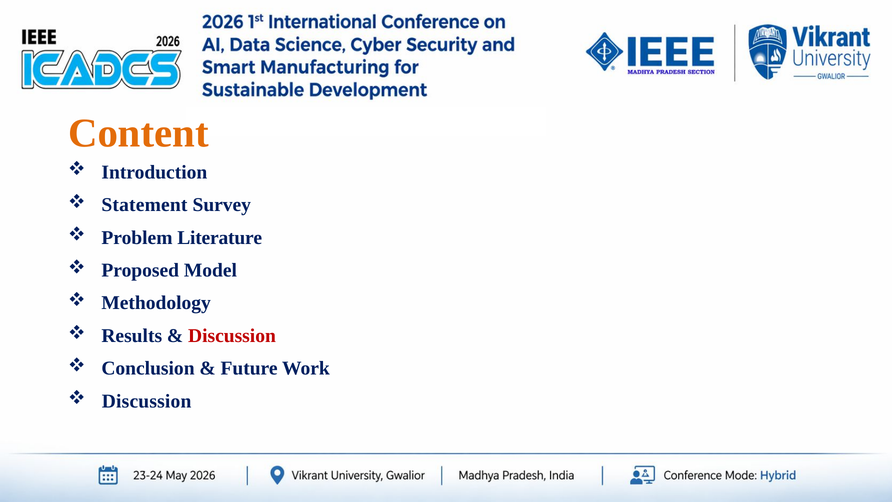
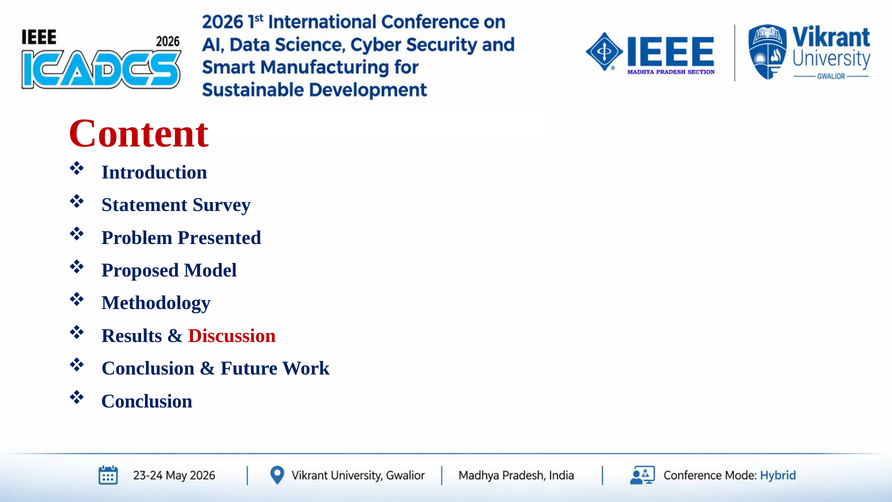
Content colour: orange -> red
Literature: Literature -> Presented
Discussion at (147, 401): Discussion -> Conclusion
